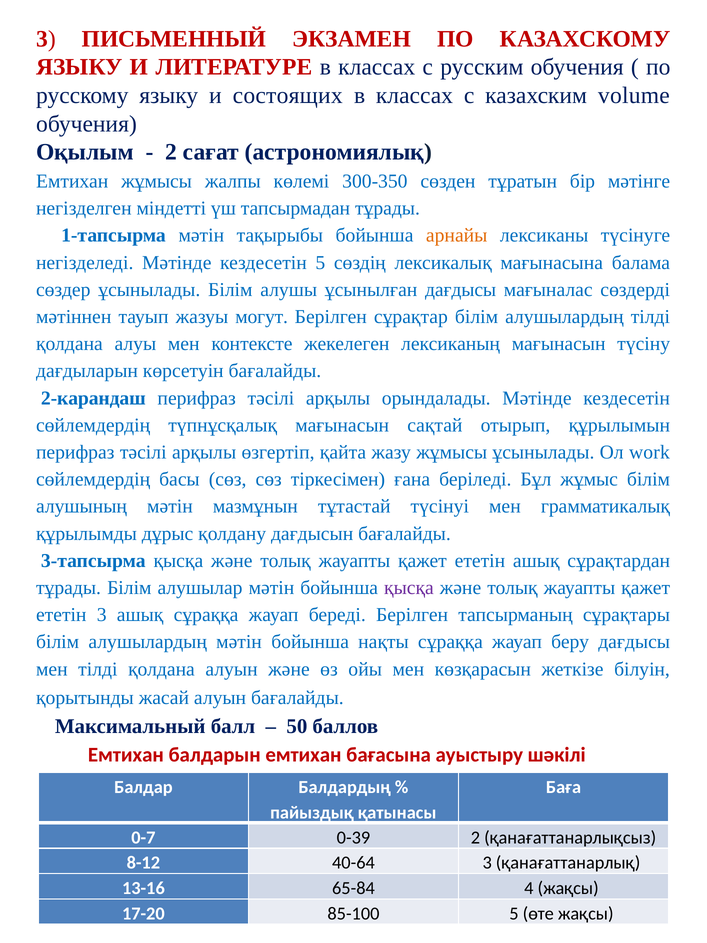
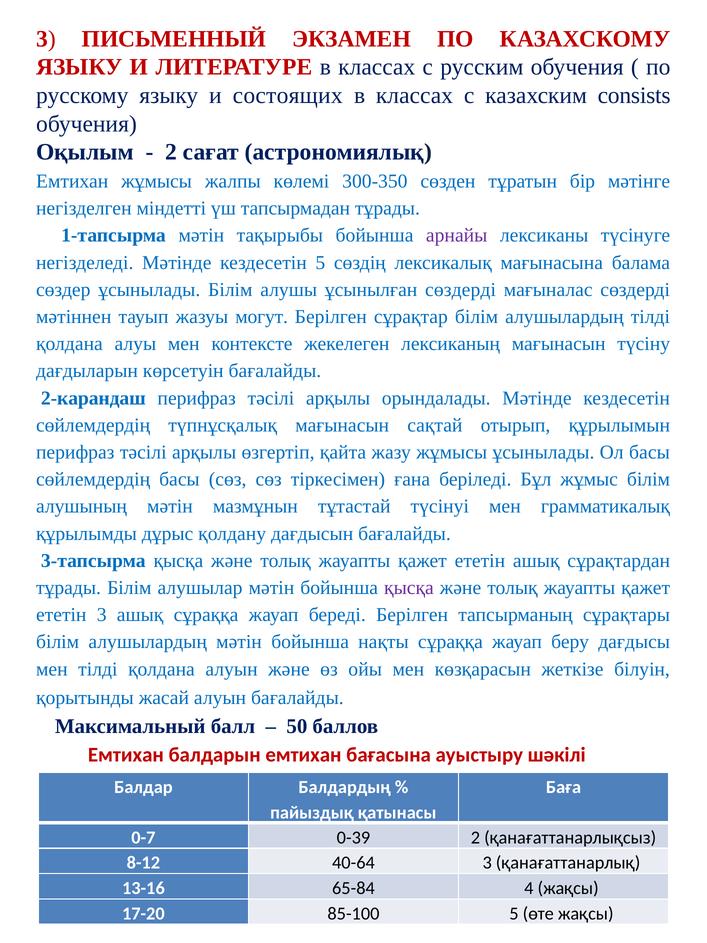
volume: volume -> consists
арнайы colour: orange -> purple
ұсынылған дағдысы: дағдысы -> сөздерді
Ол work: work -> басы
